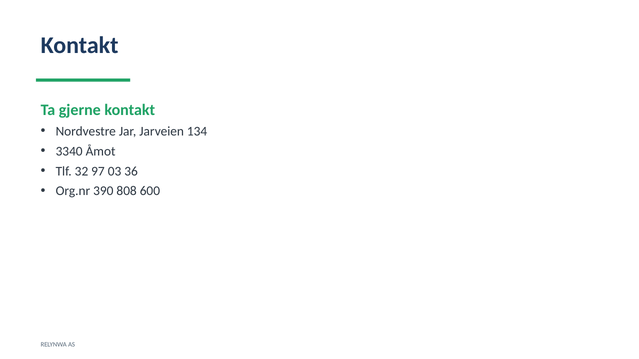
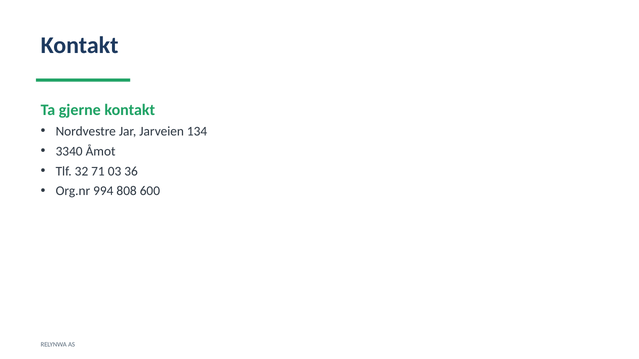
97: 97 -> 71
390: 390 -> 994
